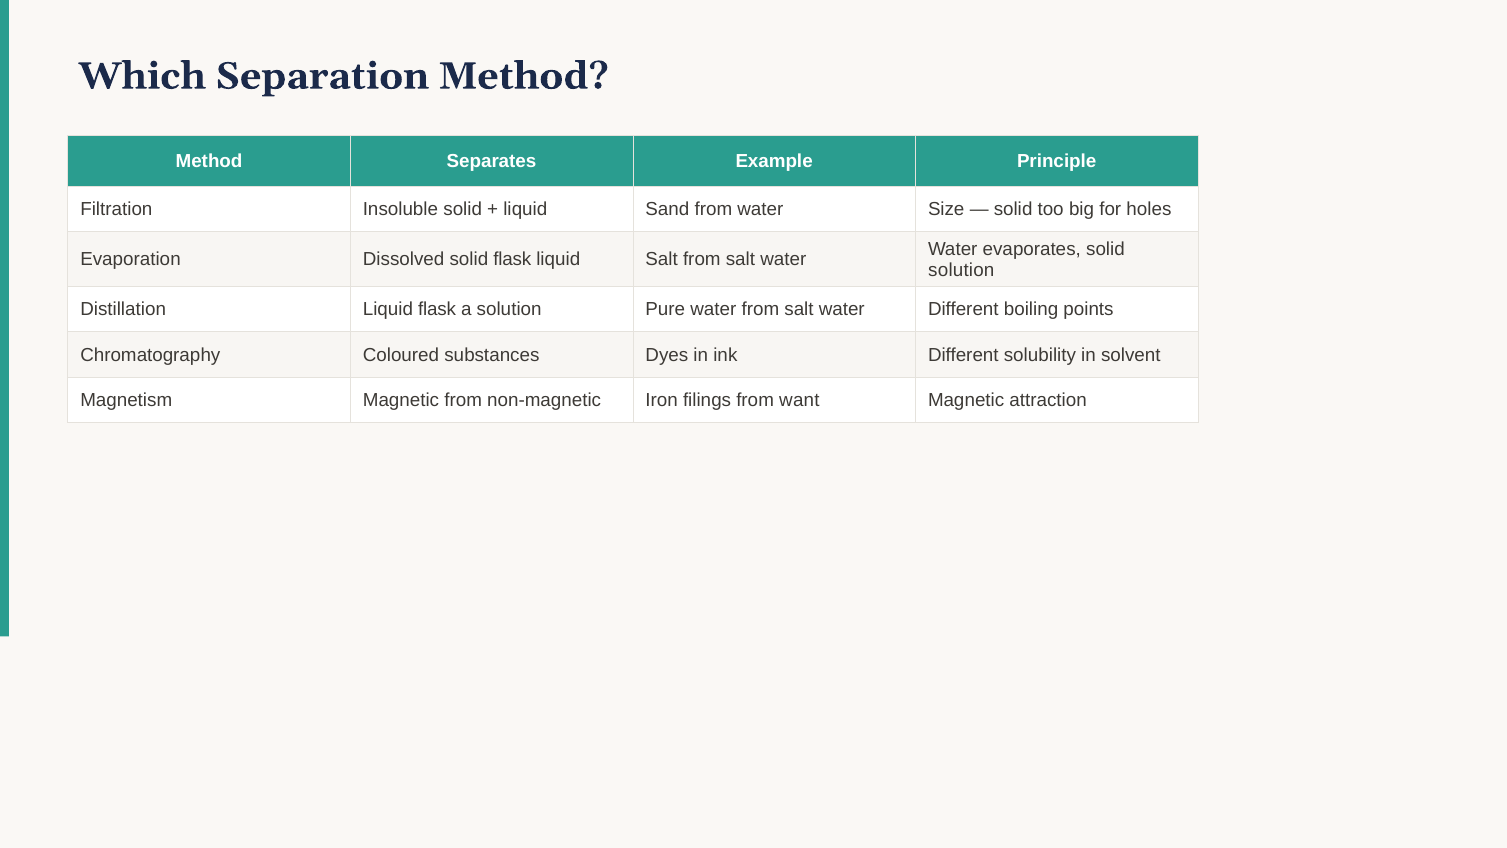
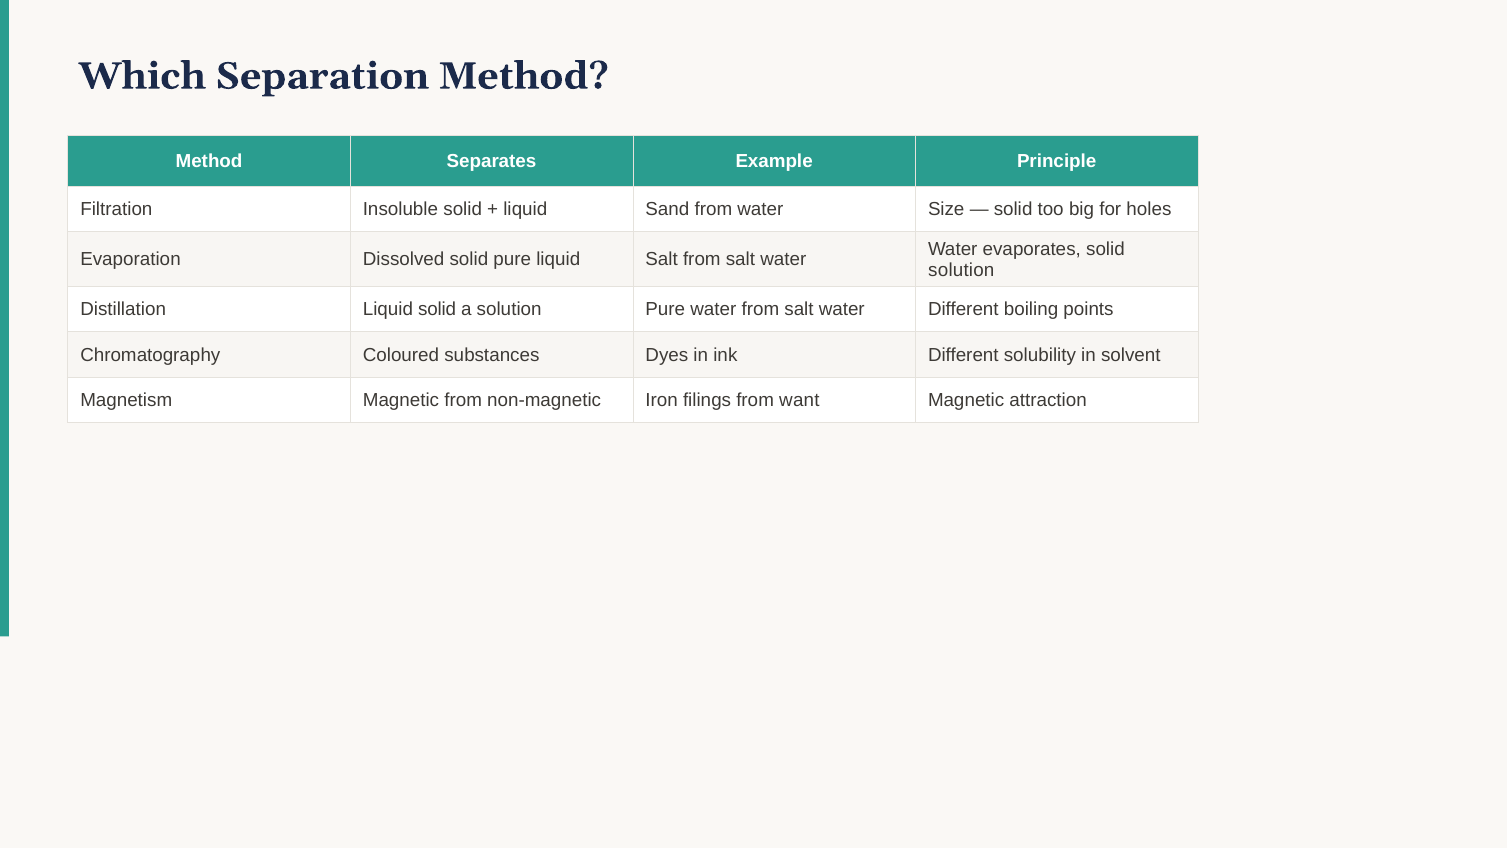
solid flask: flask -> pure
Liquid flask: flask -> solid
